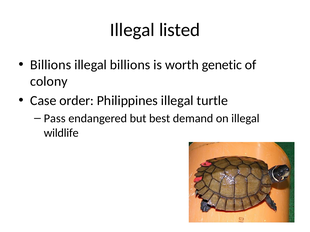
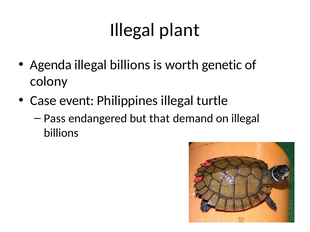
listed: listed -> plant
Billions at (51, 65): Billions -> Agenda
order: order -> event
best: best -> that
wildlife at (61, 133): wildlife -> billions
